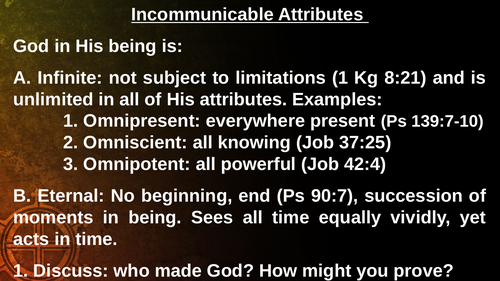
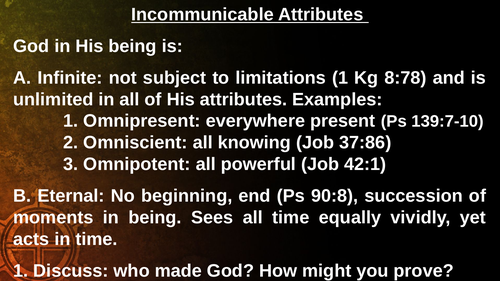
8:21: 8:21 -> 8:78
37:25: 37:25 -> 37:86
42:4: 42:4 -> 42:1
90:7: 90:7 -> 90:8
